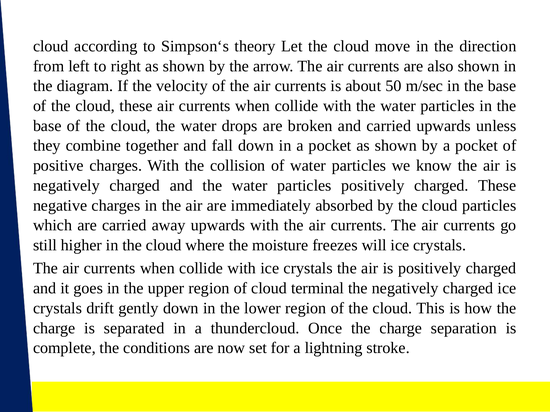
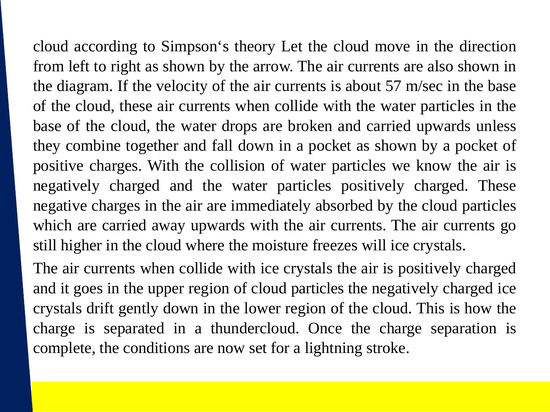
50: 50 -> 57
of cloud terminal: terminal -> particles
